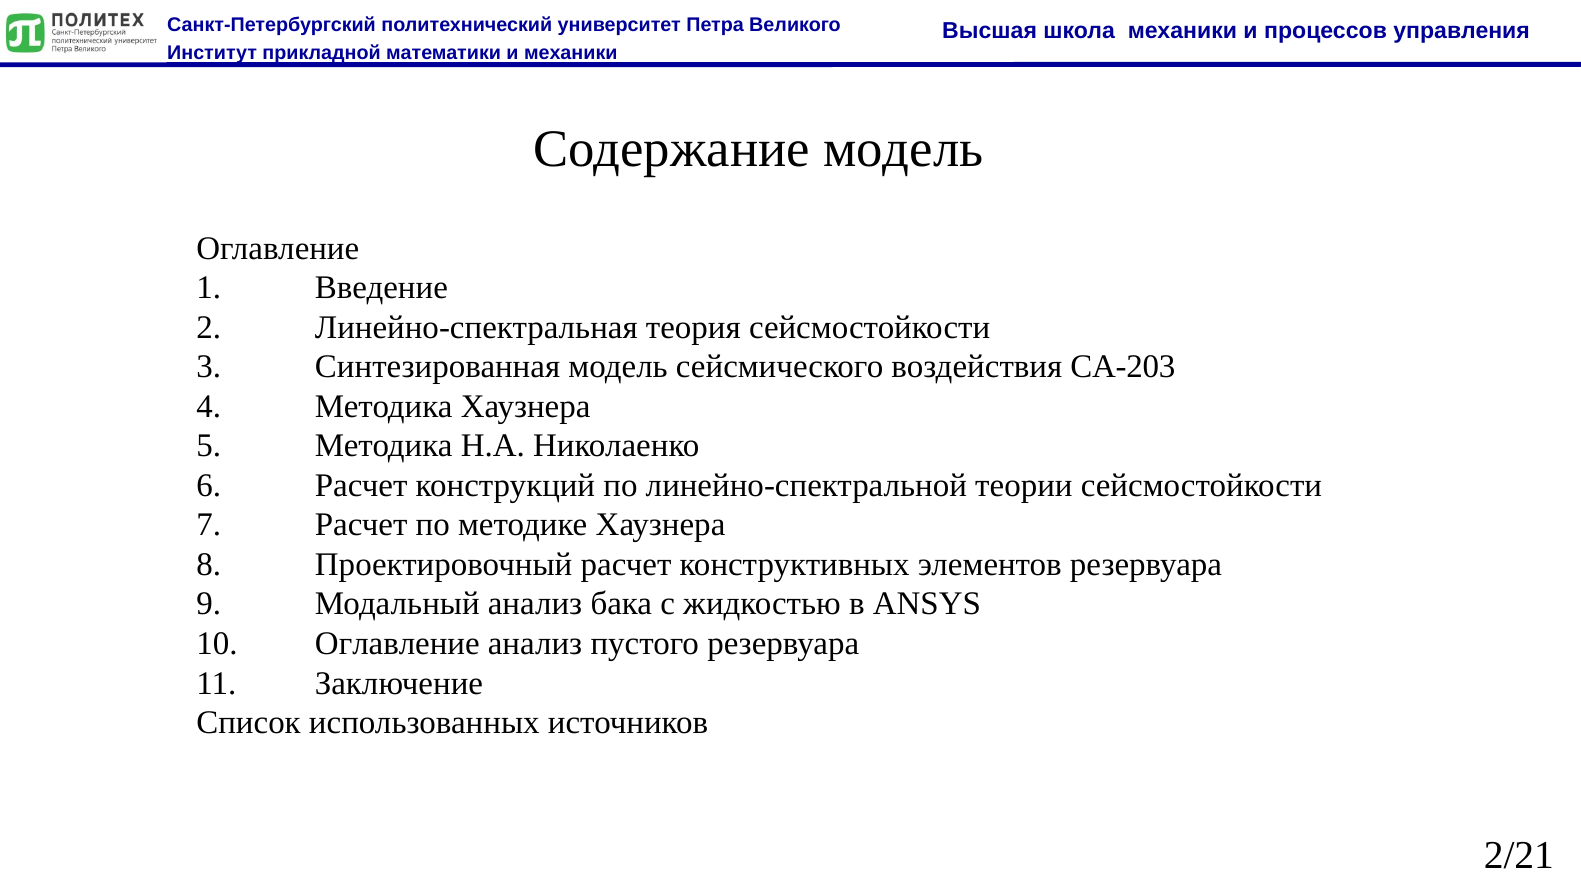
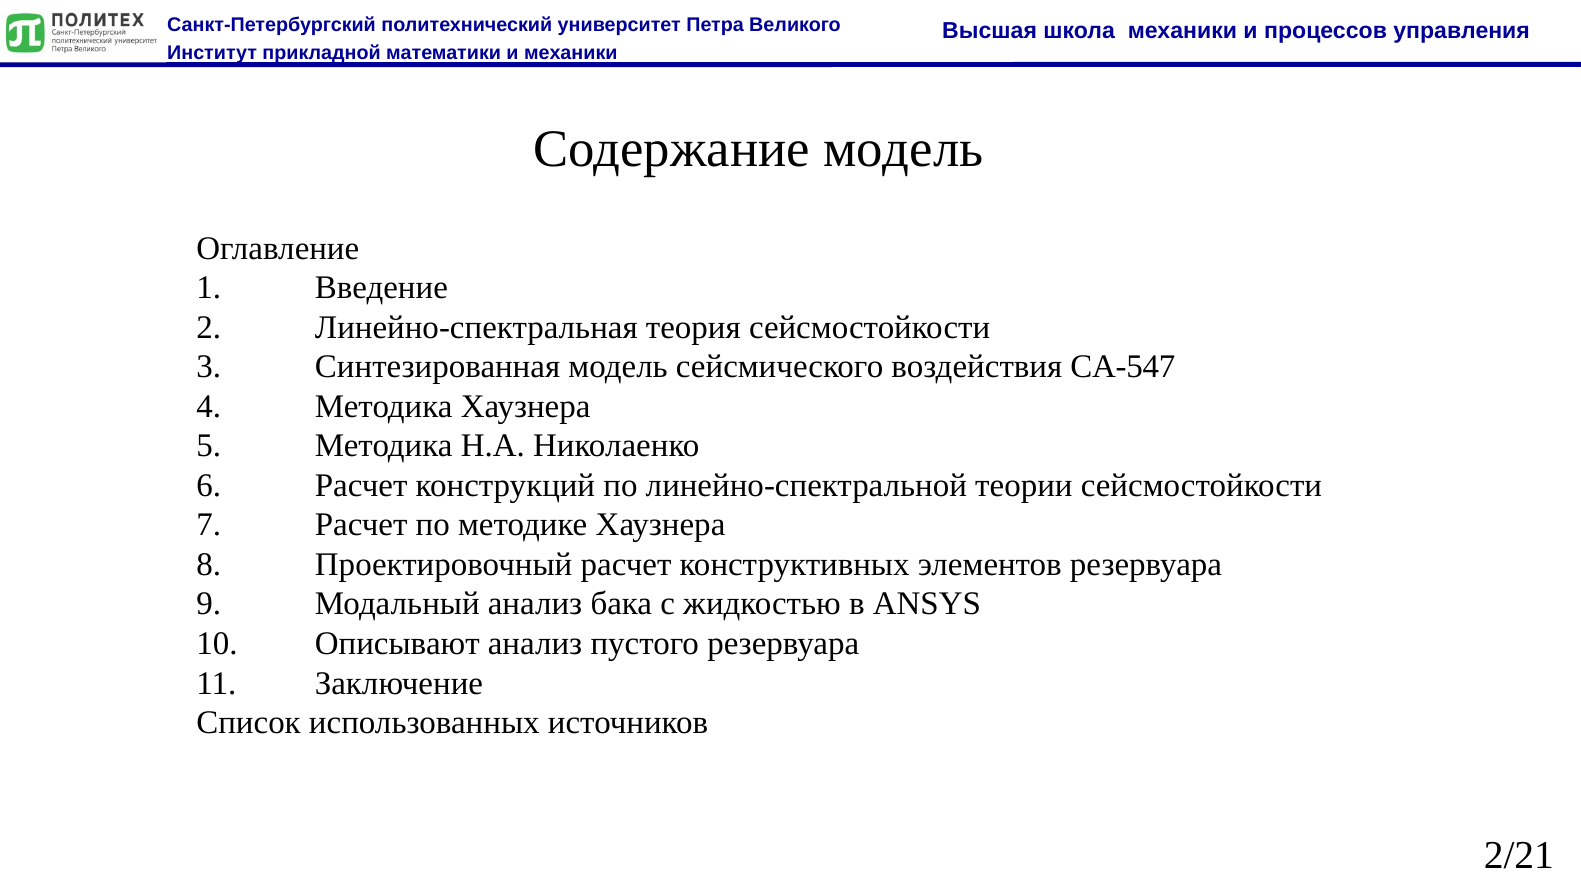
СА-203: СА-203 -> СА-547
10 Оглавление: Оглавление -> Описывают
